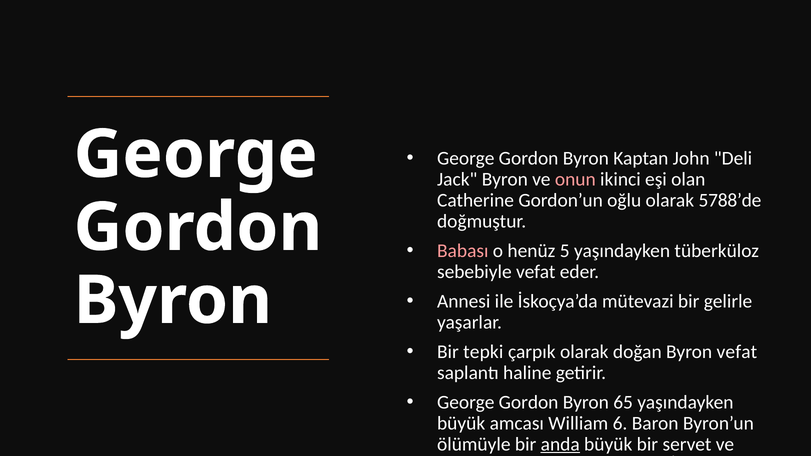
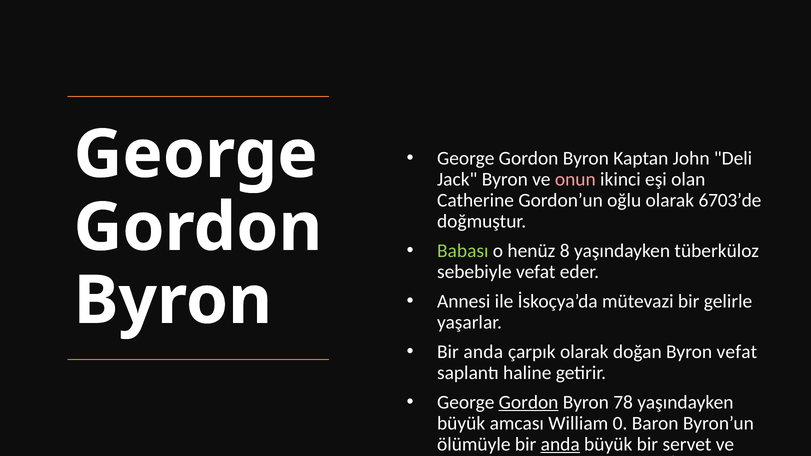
5788’de: 5788’de -> 6703’de
Babası colour: pink -> light green
5: 5 -> 8
tepki at (483, 352): tepki -> anda
Gordon at (529, 402) underline: none -> present
65: 65 -> 78
6: 6 -> 0
